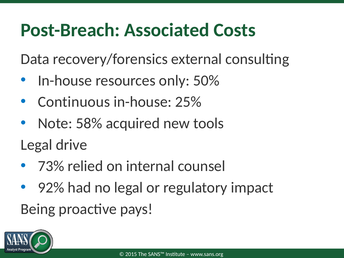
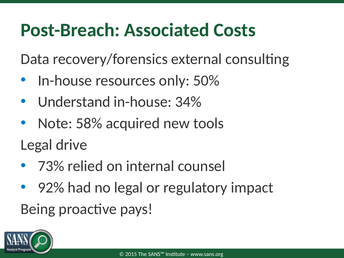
Continuous: Continuous -> Understand
25%: 25% -> 34%
